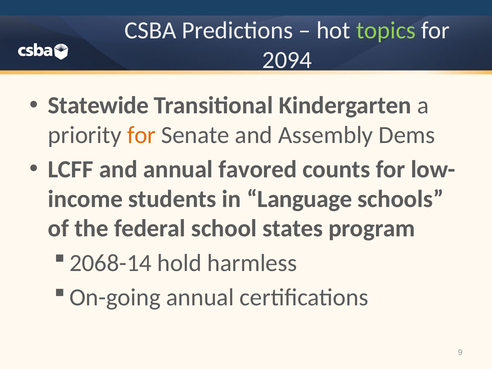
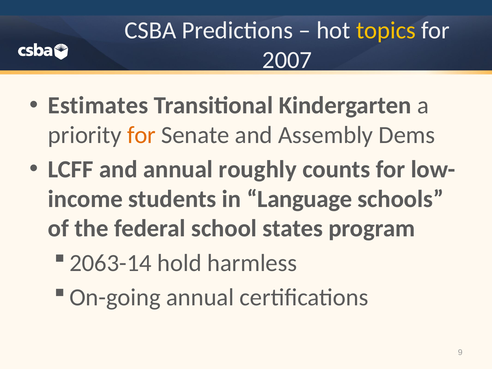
topics colour: light green -> yellow
2094: 2094 -> 2007
Statewide: Statewide -> Estimates
favored: favored -> roughly
2068-14: 2068-14 -> 2063-14
